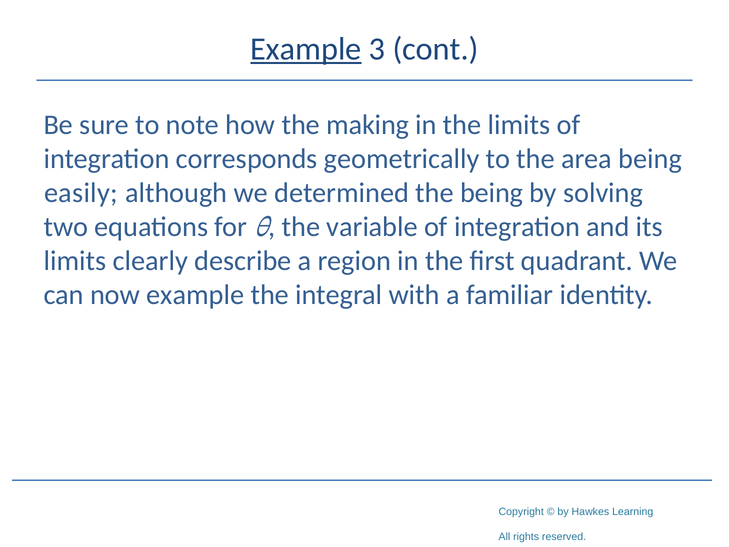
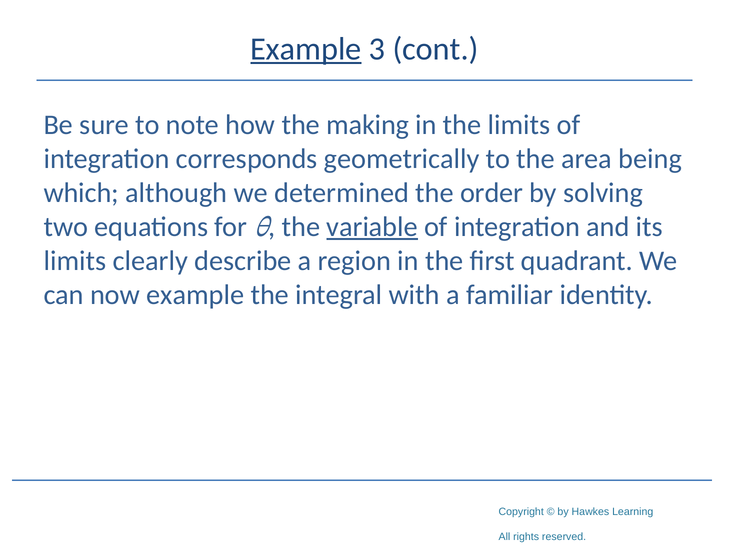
easily: easily -> which
the being: being -> order
variable underline: none -> present
